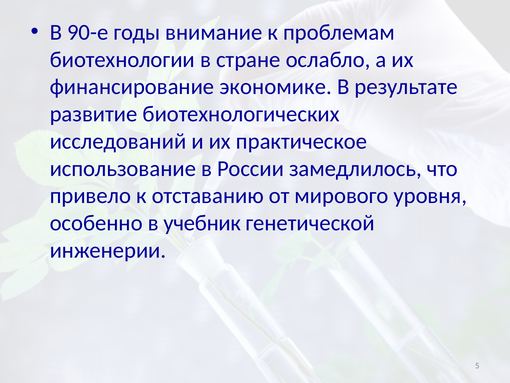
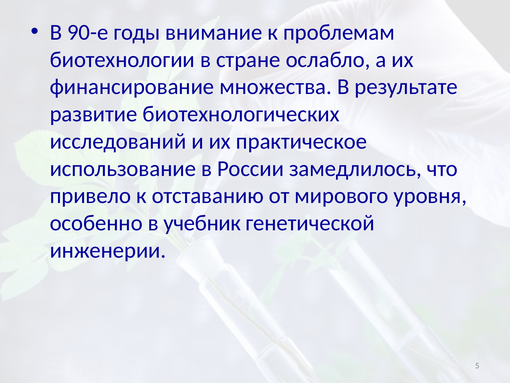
экономике: экономике -> множества
